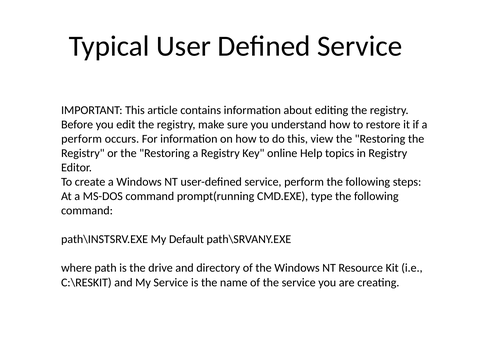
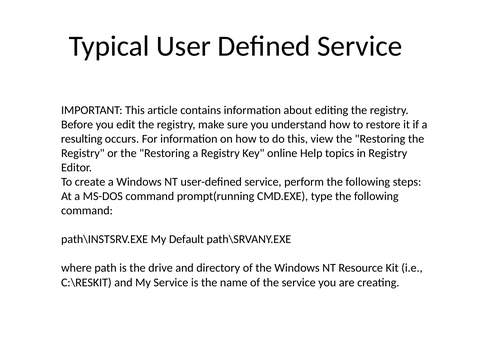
perform at (82, 139): perform -> resulting
